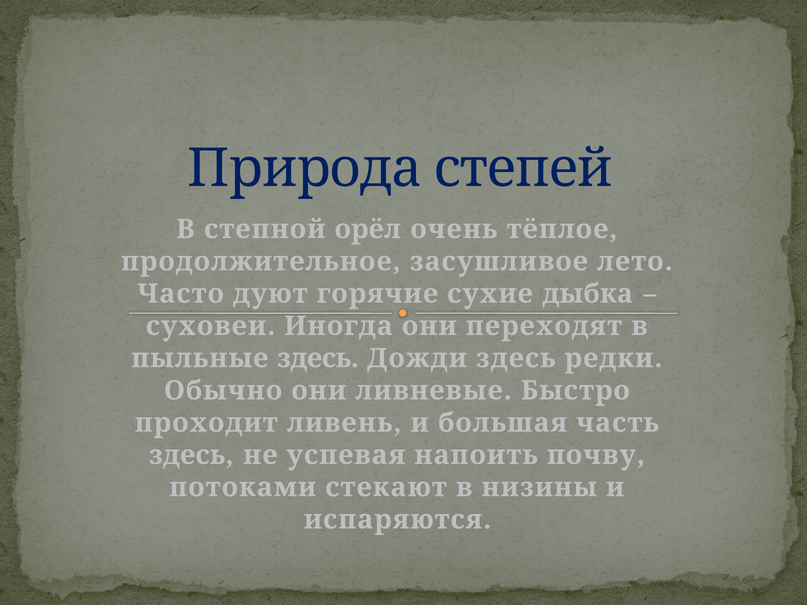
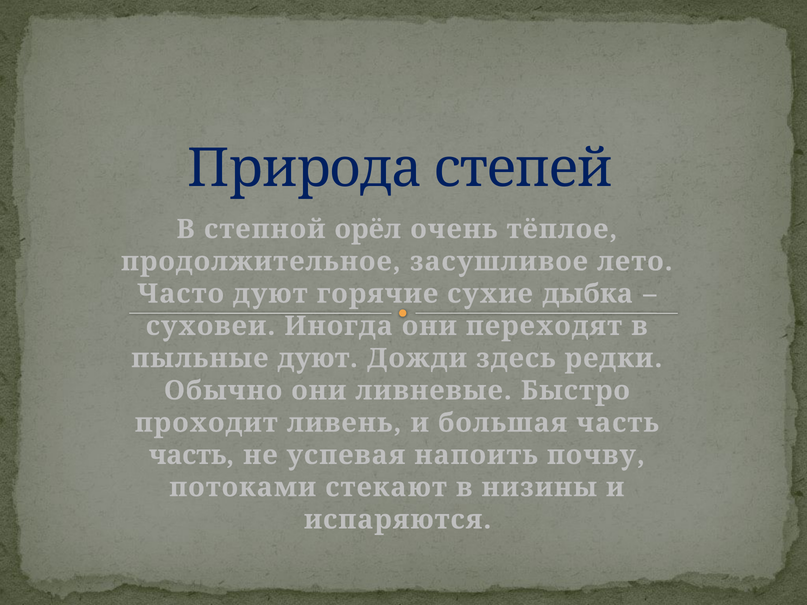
пыльные здесь: здесь -> дуют
здесь at (191, 455): здесь -> часть
